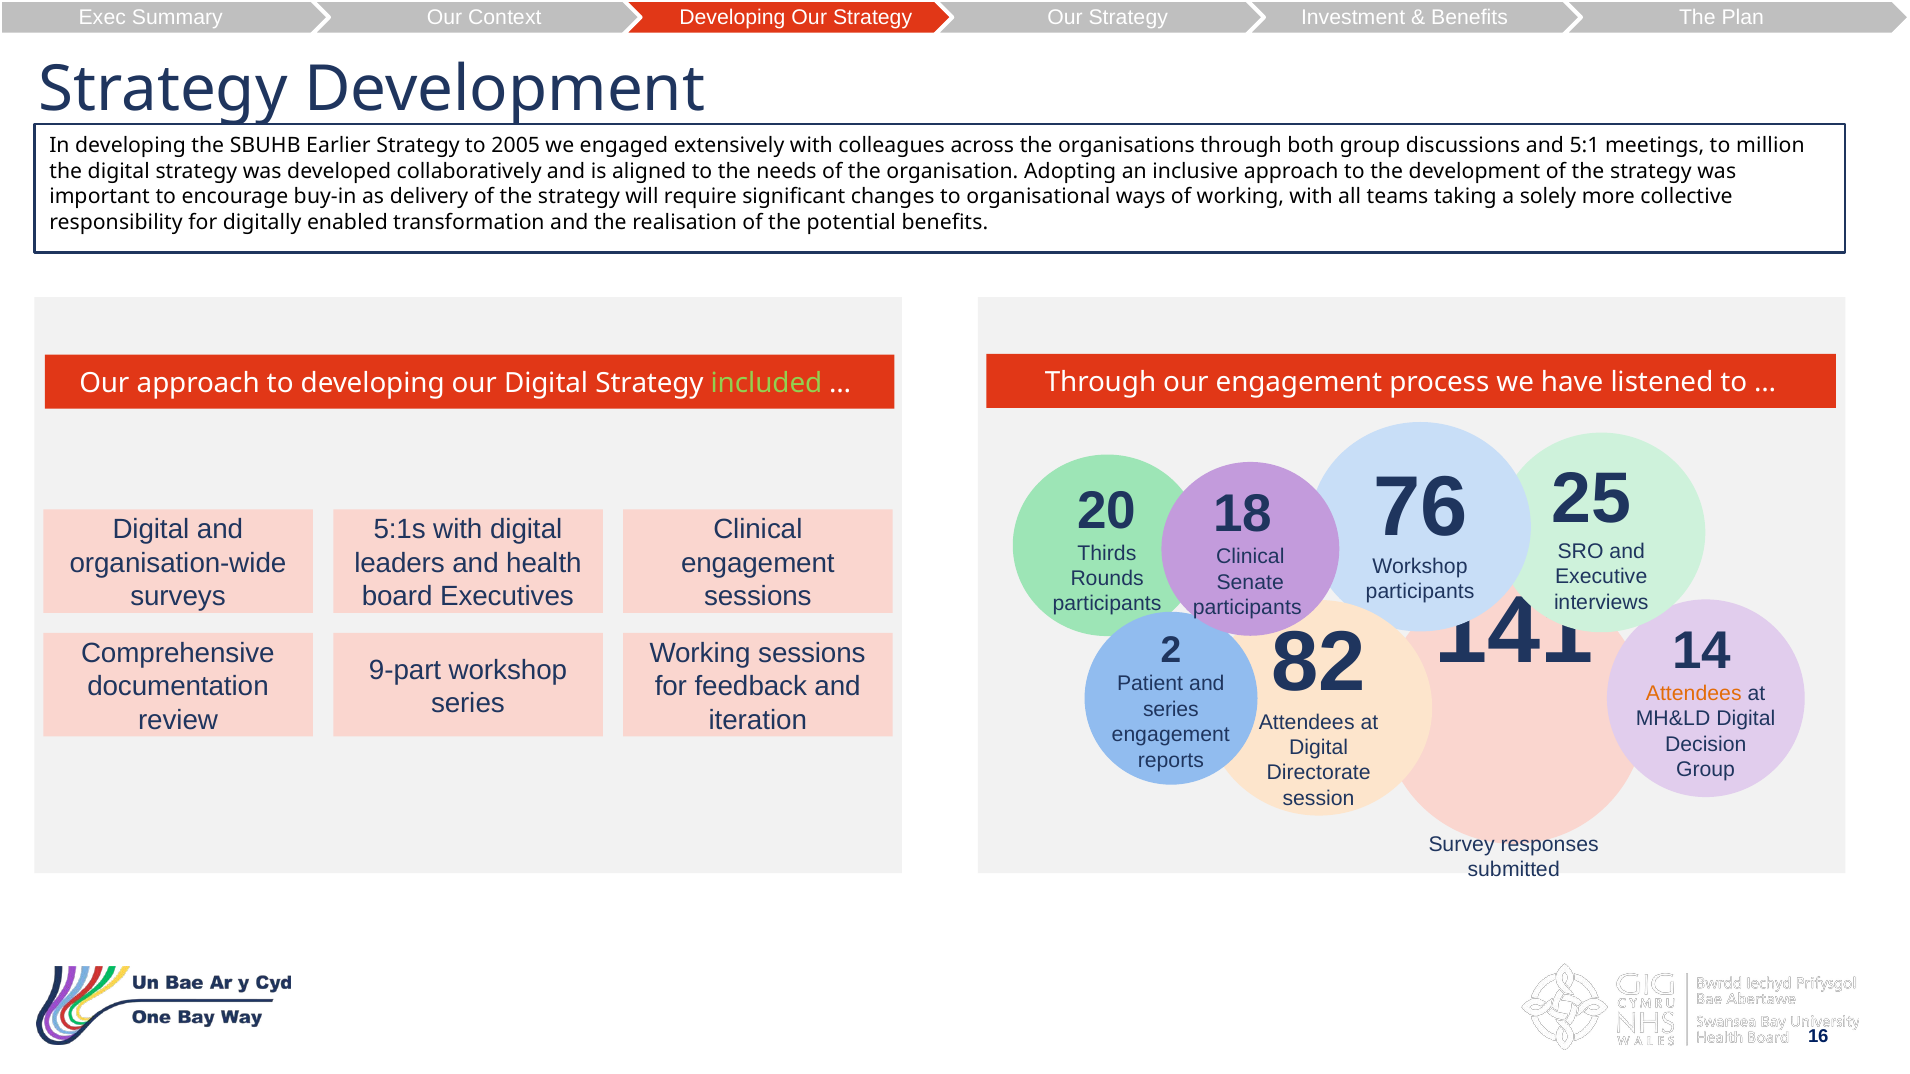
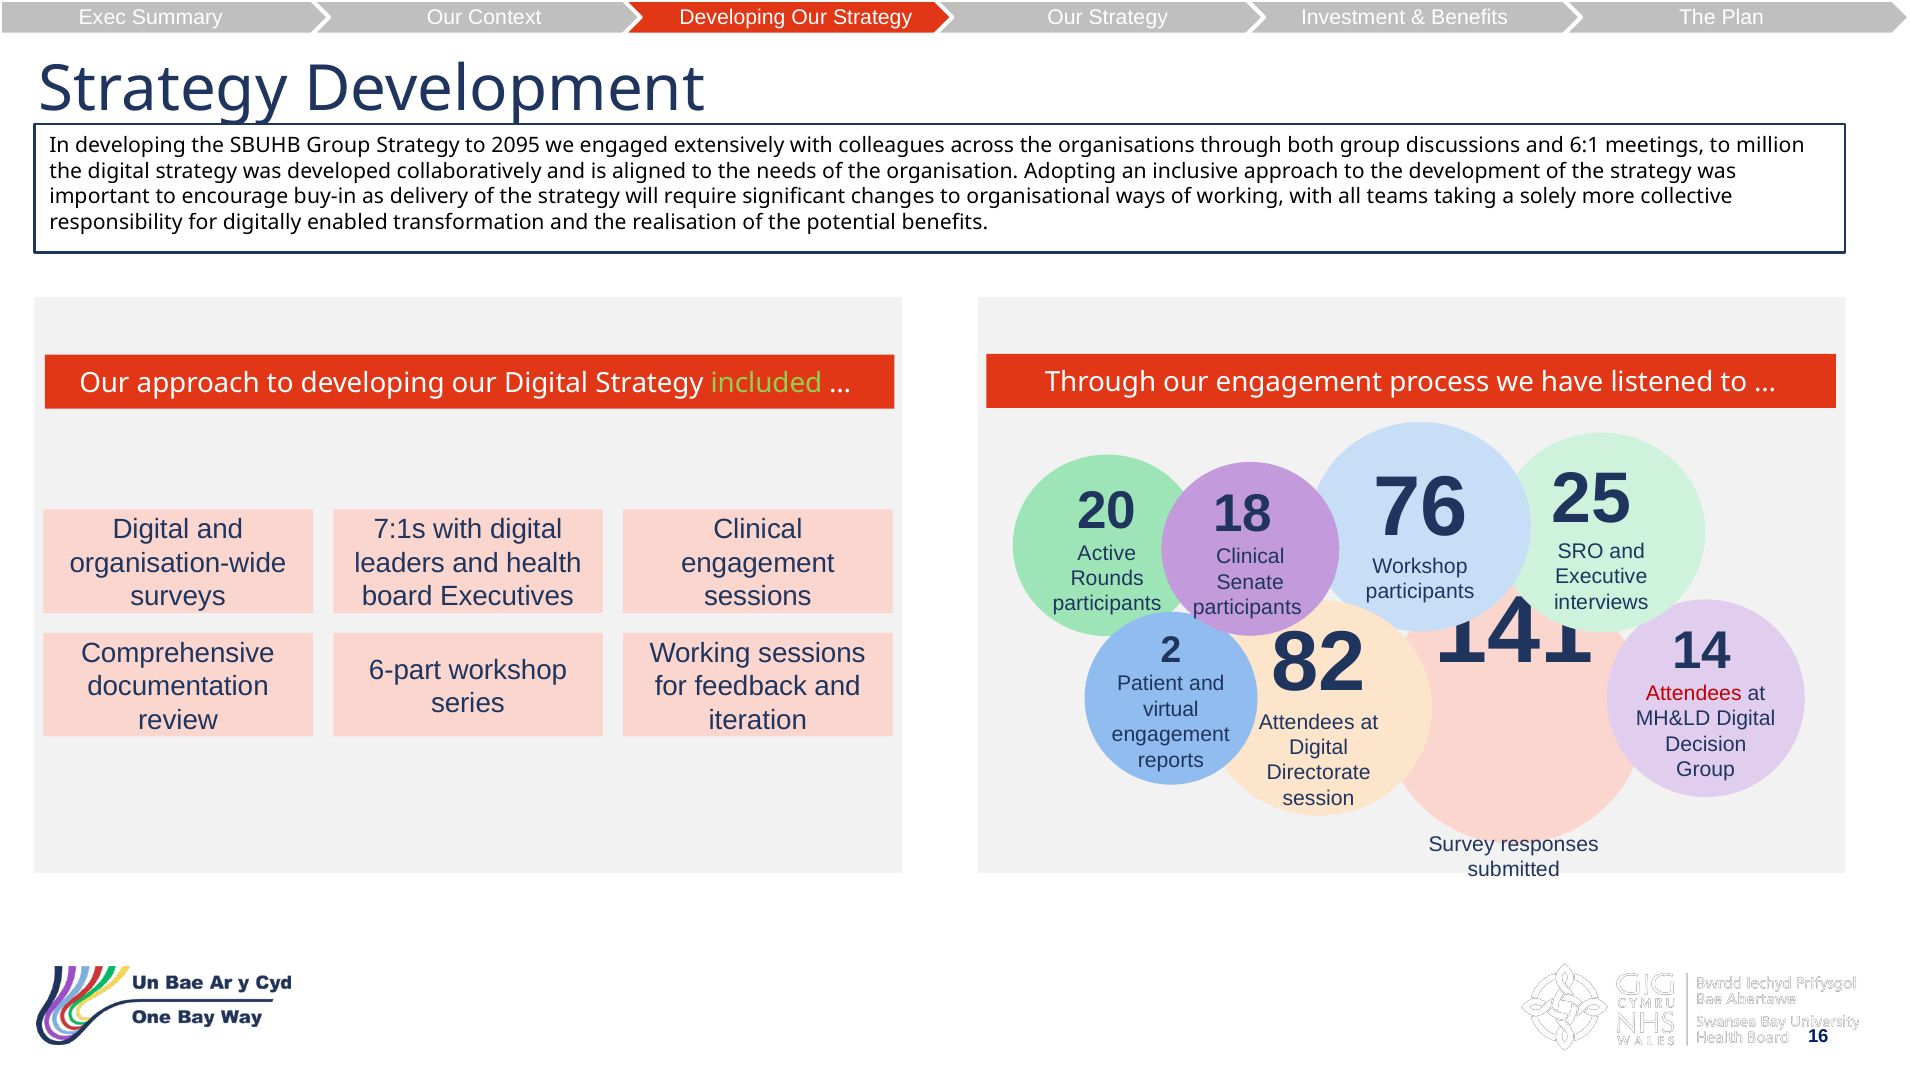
SBUHB Earlier: Earlier -> Group
2005: 2005 -> 2095
5:1: 5:1 -> 6:1
5:1s: 5:1s -> 7:1s
Thirds: Thirds -> Active
9-part: 9-part -> 6-part
Attendees at (1694, 694) colour: orange -> red
series at (1171, 710): series -> virtual
